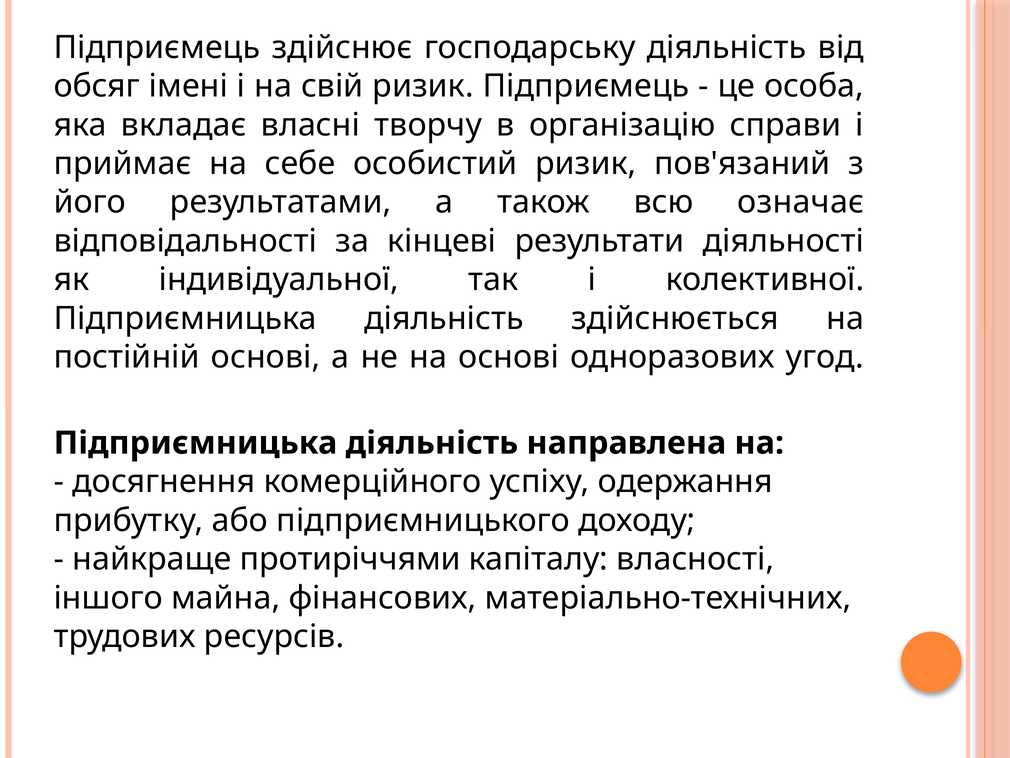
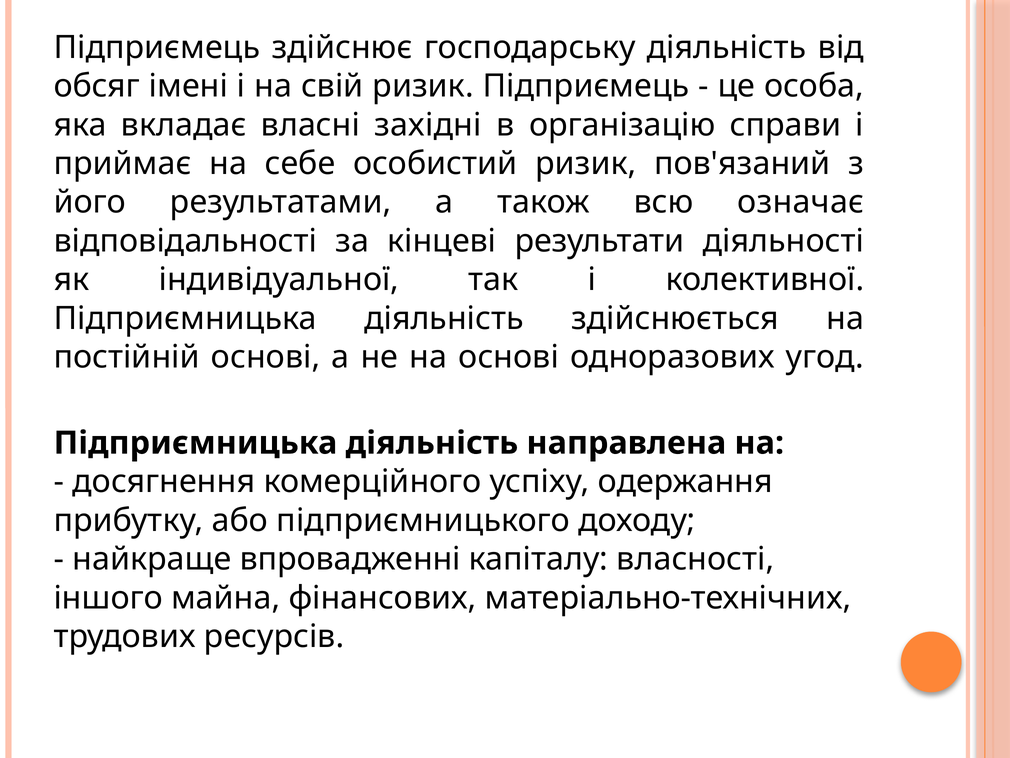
творчу: творчу -> західні
протиріччями: протиріччями -> впровадженні
